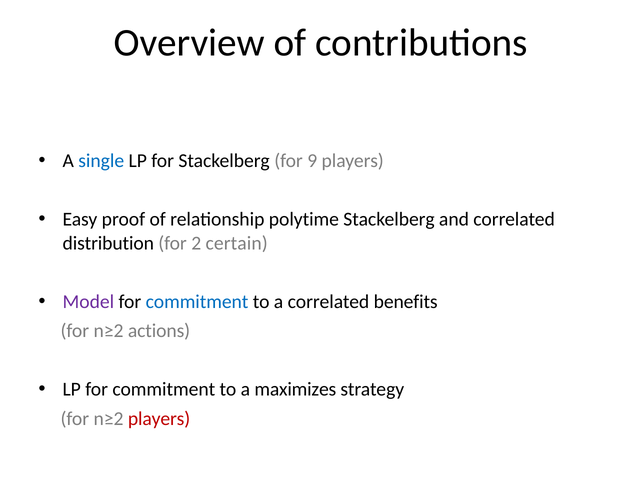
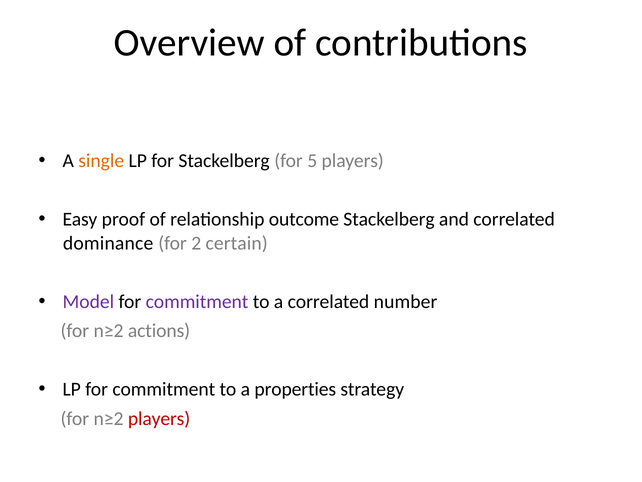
single colour: blue -> orange
9: 9 -> 5
polytime: polytime -> outcome
distribution: distribution -> dominance
commitment at (197, 301) colour: blue -> purple
benefits: benefits -> number
maximizes: maximizes -> properties
